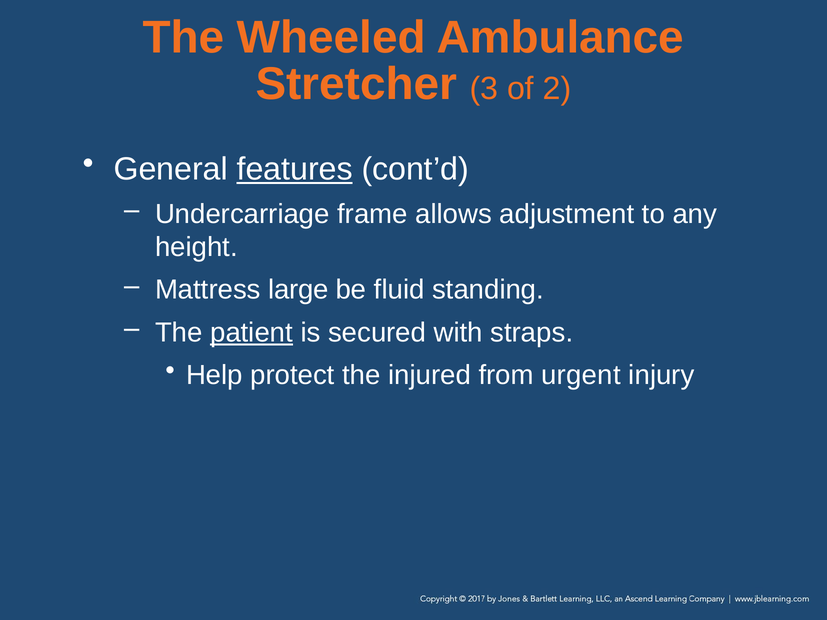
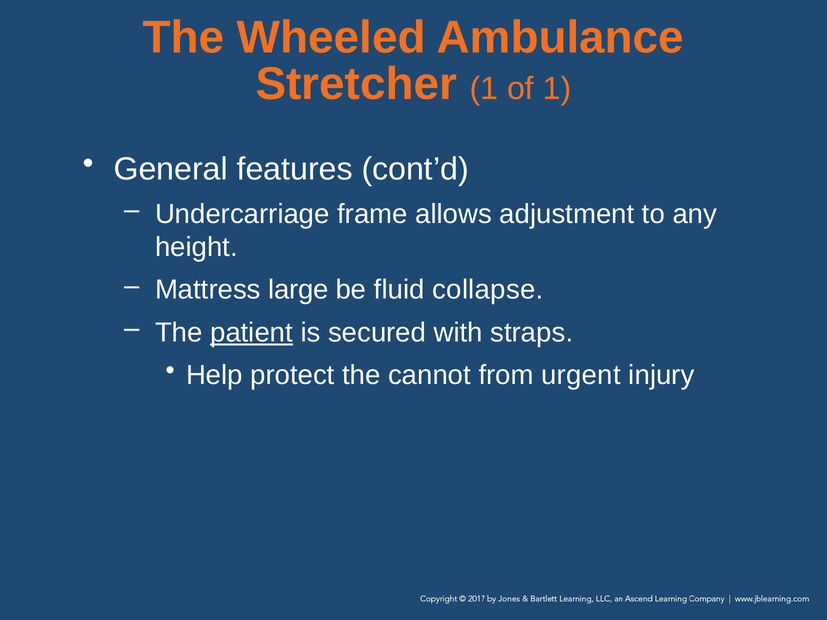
Stretcher 3: 3 -> 1
of 2: 2 -> 1
features underline: present -> none
standing: standing -> collapse
injured: injured -> cannot
